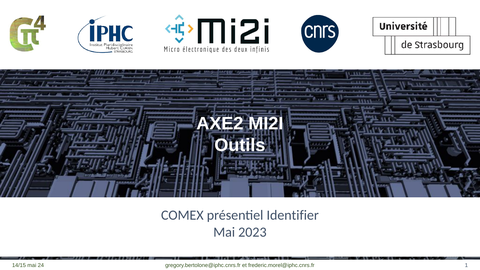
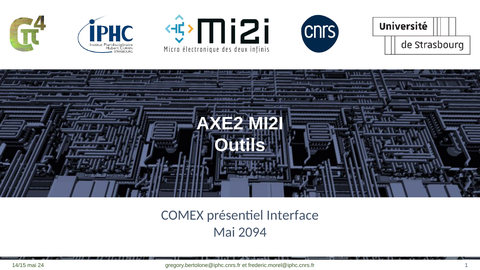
Identifier: Identifier -> Interface
2023: 2023 -> 2094
